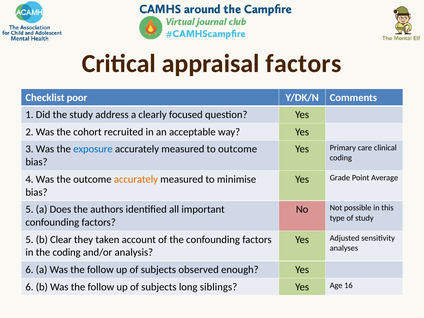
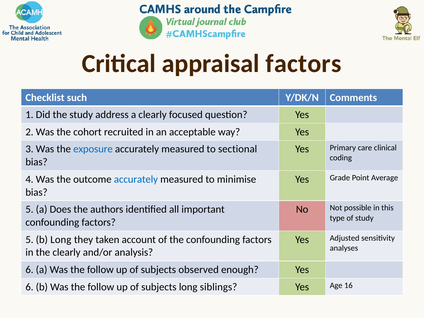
poor: poor -> such
to outcome: outcome -> sectional
accurately at (136, 179) colour: orange -> blue
b Clear: Clear -> Long
the coding: coding -> clearly
